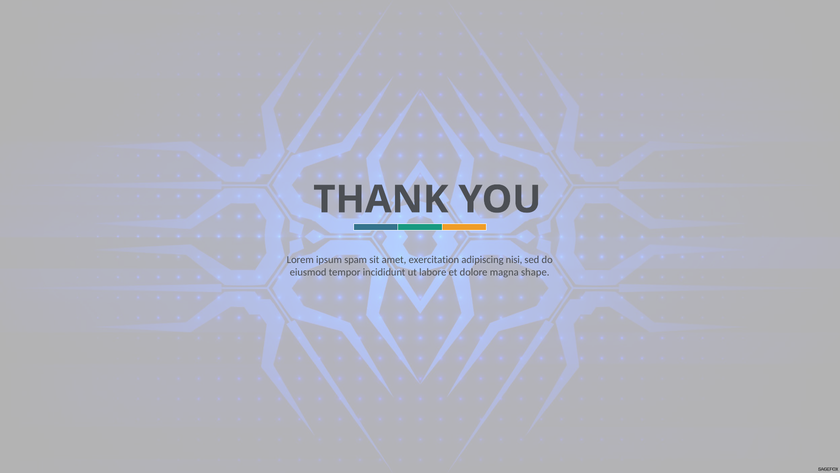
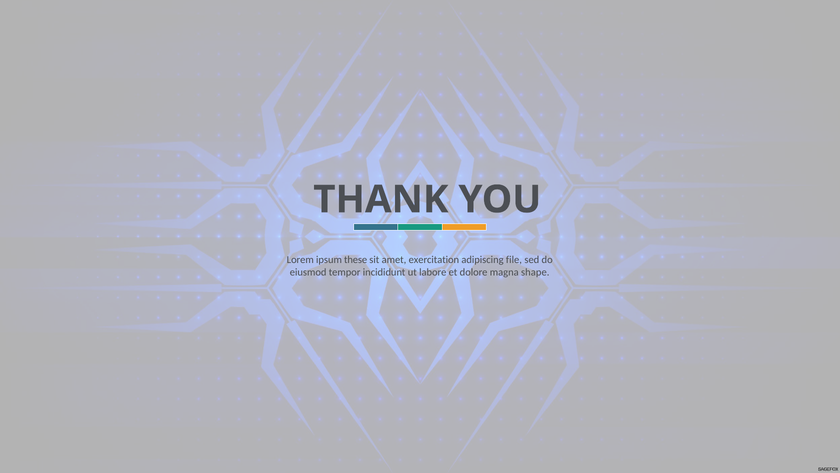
spam: spam -> these
nisi: nisi -> file
